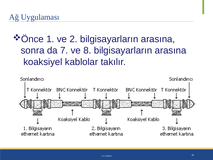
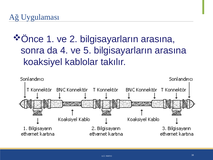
7: 7 -> 4
8: 8 -> 5
